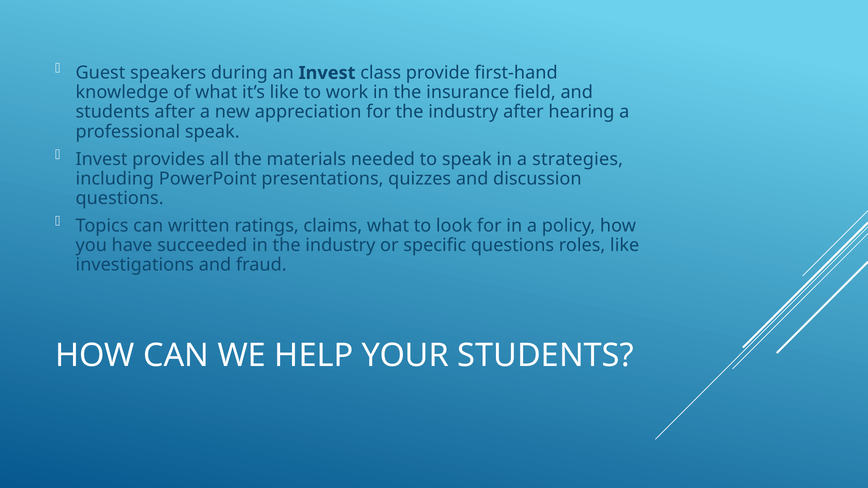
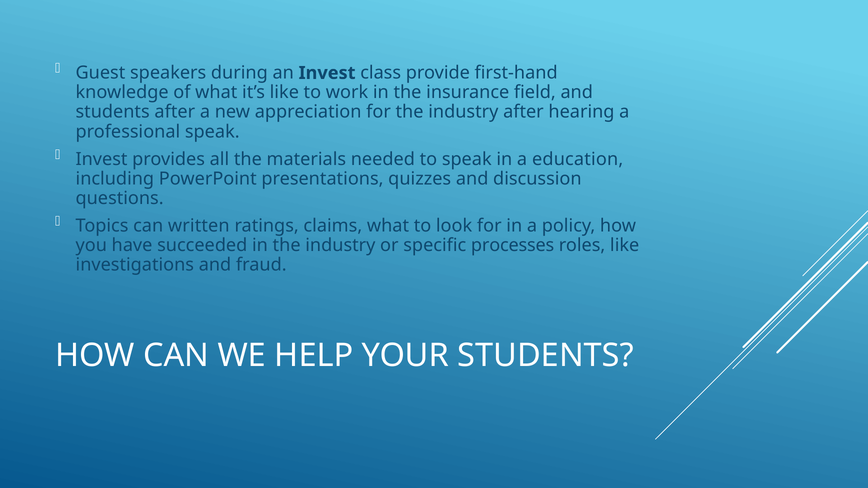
strategies: strategies -> education
specific questions: questions -> processes
